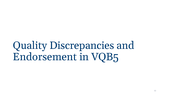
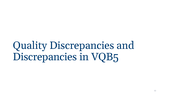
Endorsement at (45, 57): Endorsement -> Discrepancies
